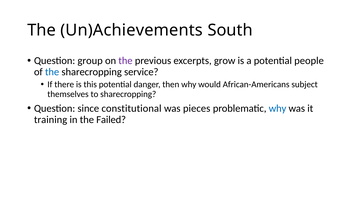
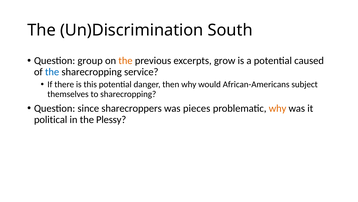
Un)Achievements: Un)Achievements -> Un)Discrimination
the at (125, 61) colour: purple -> orange
people: people -> caused
constitutional: constitutional -> sharecroppers
why at (278, 108) colour: blue -> orange
training: training -> political
Failed: Failed -> Plessy
